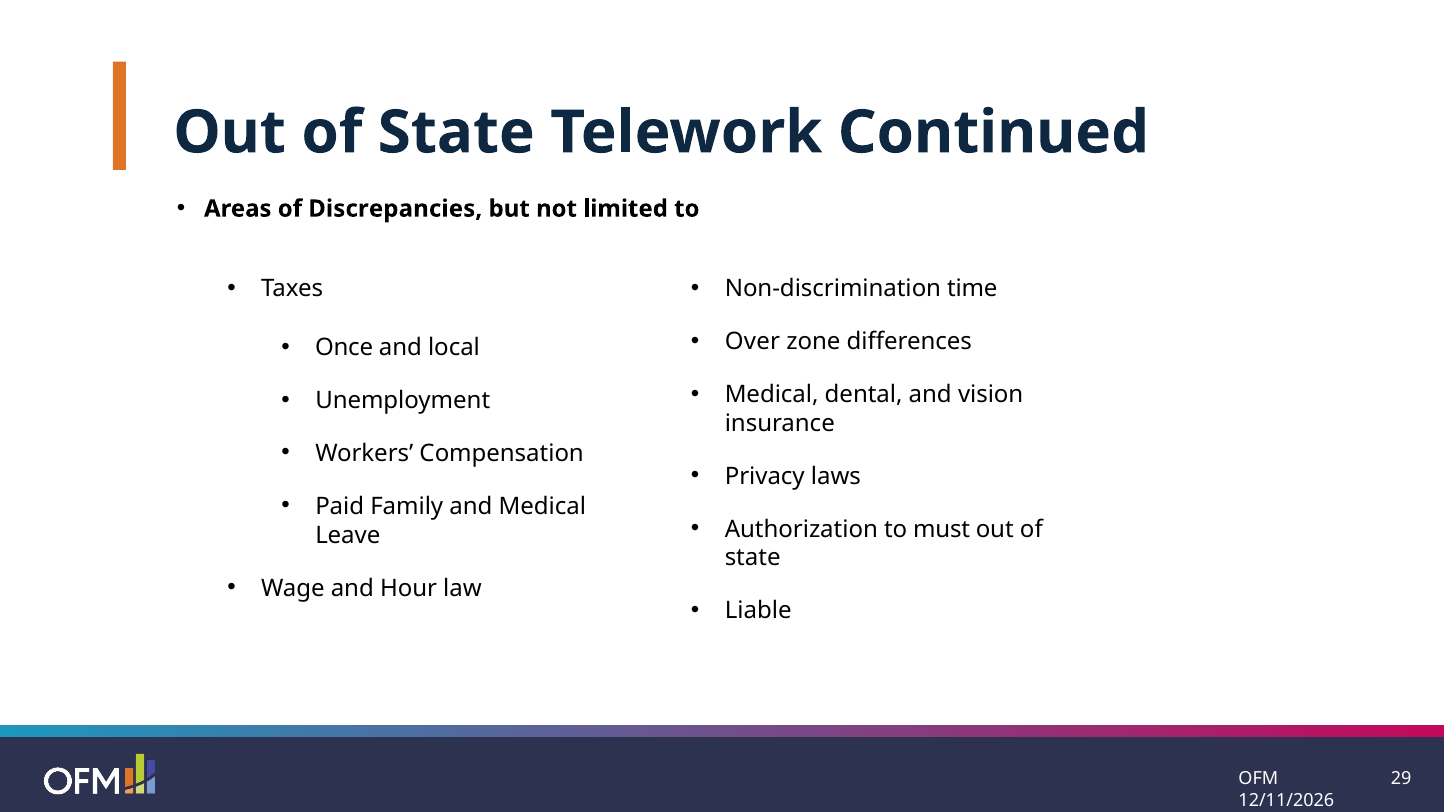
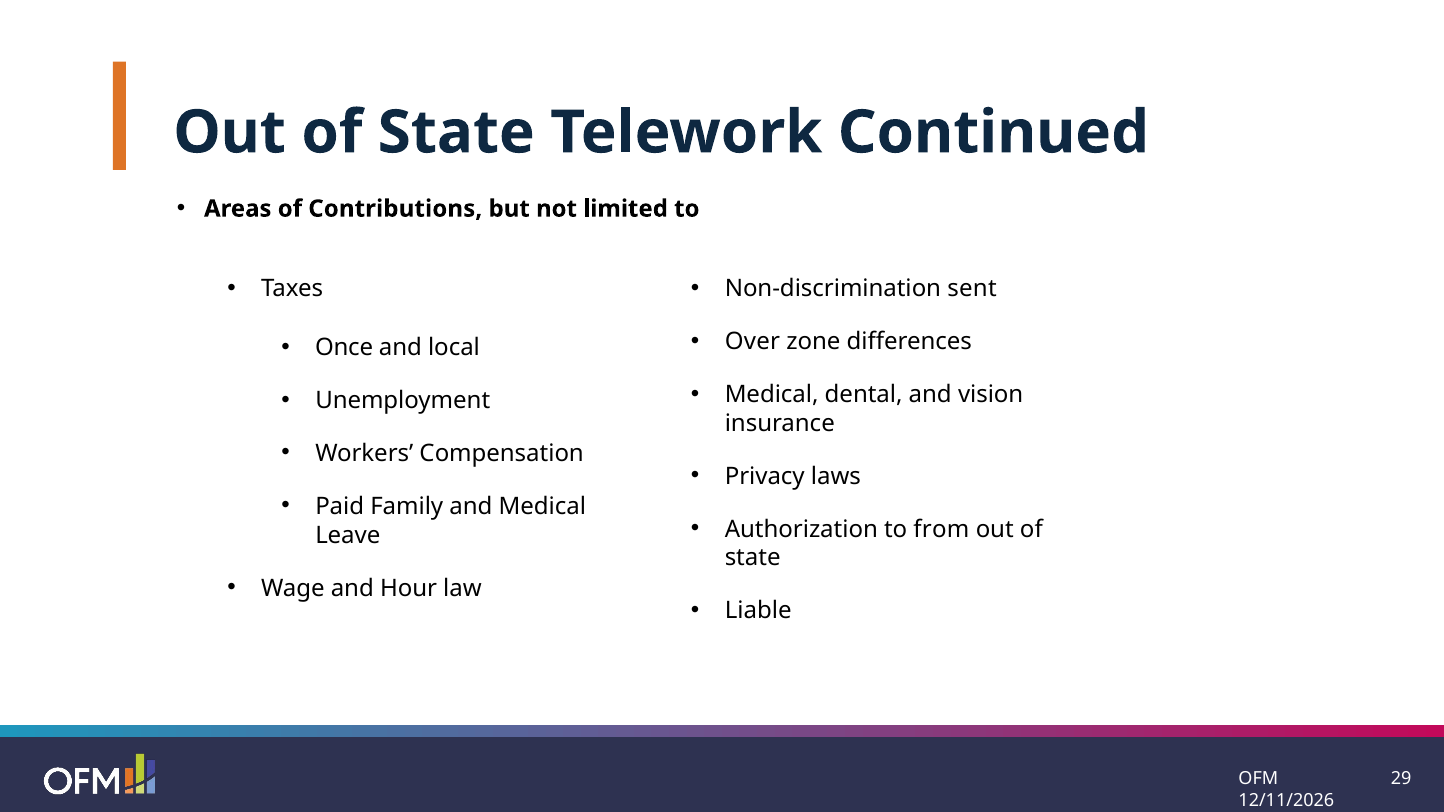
Discrepancies: Discrepancies -> Contributions
time: time -> sent
must: must -> from
